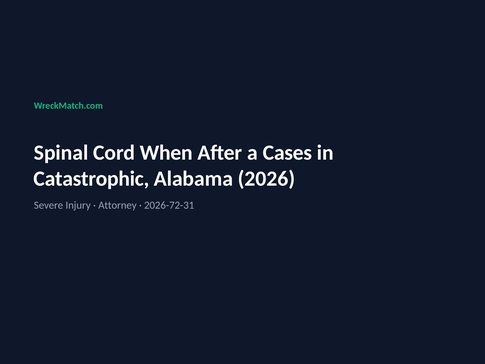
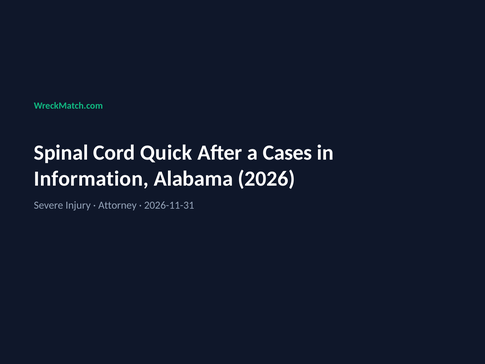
When: When -> Quick
Catastrophic: Catastrophic -> Information
2026-72-31: 2026-72-31 -> 2026-11-31
